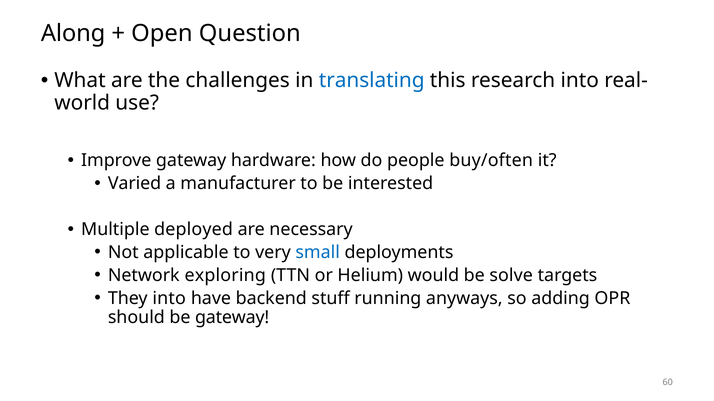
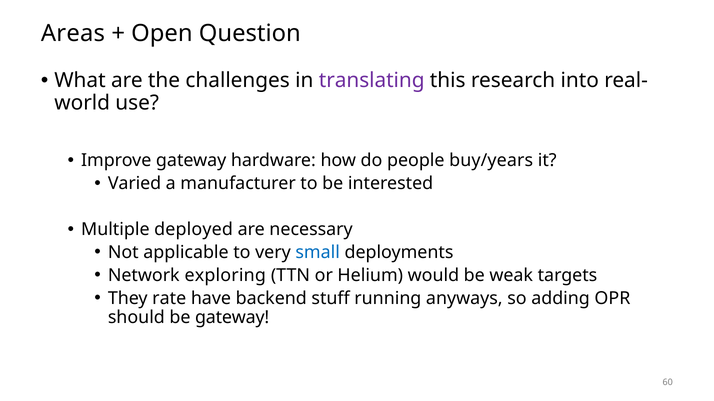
Along: Along -> Areas
translating colour: blue -> purple
buy/often: buy/often -> buy/years
solve: solve -> weak
They into: into -> rate
